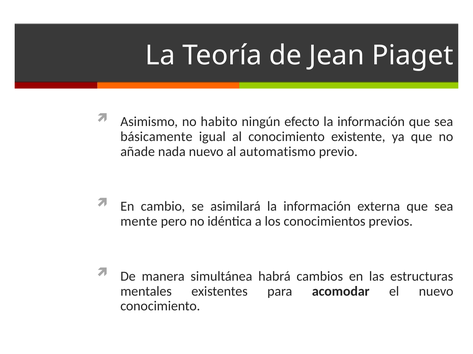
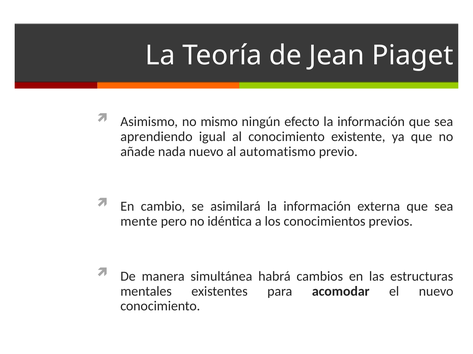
habito: habito -> mismo
básicamente: básicamente -> aprendiendo
